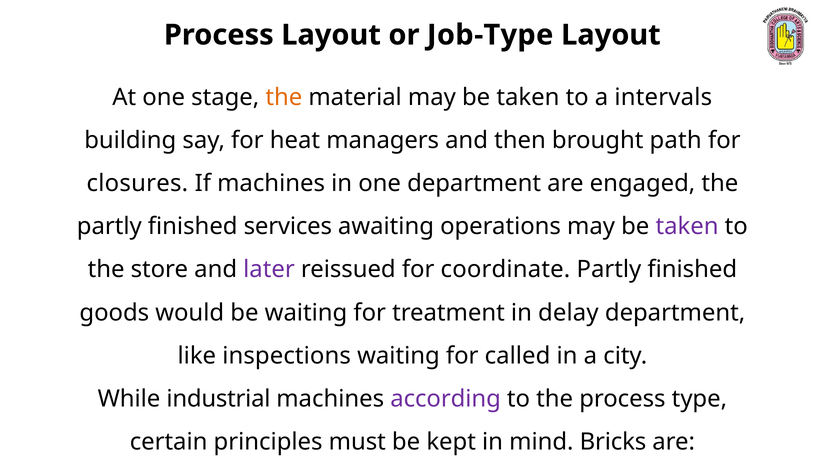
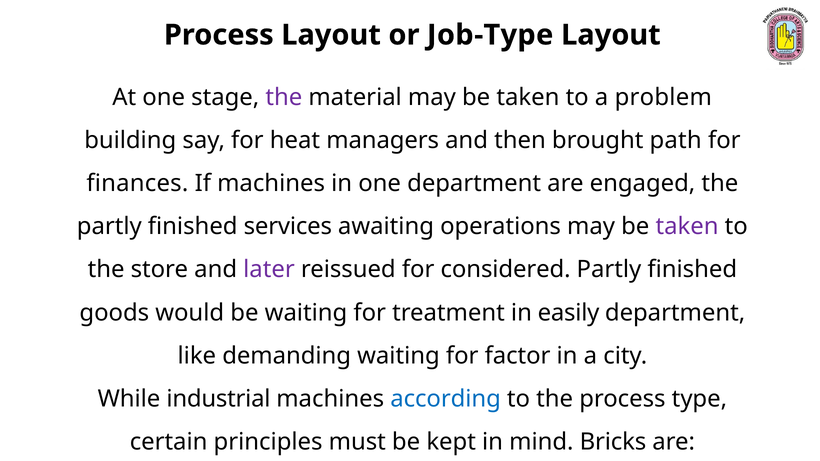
the at (284, 97) colour: orange -> purple
intervals: intervals -> problem
closures: closures -> finances
coordinate: coordinate -> considered
delay: delay -> easily
inspections: inspections -> demanding
called: called -> factor
according colour: purple -> blue
